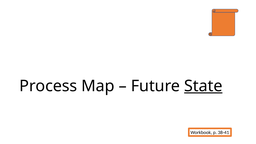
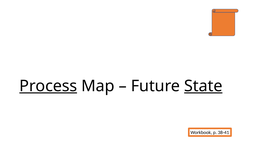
Process underline: none -> present
